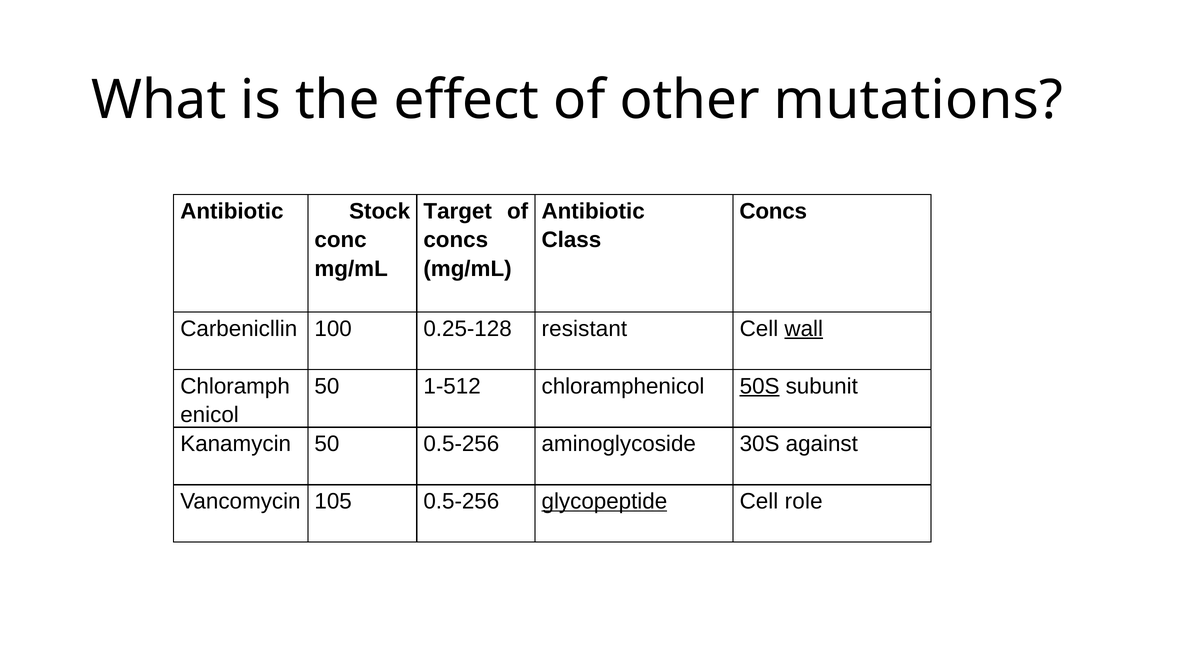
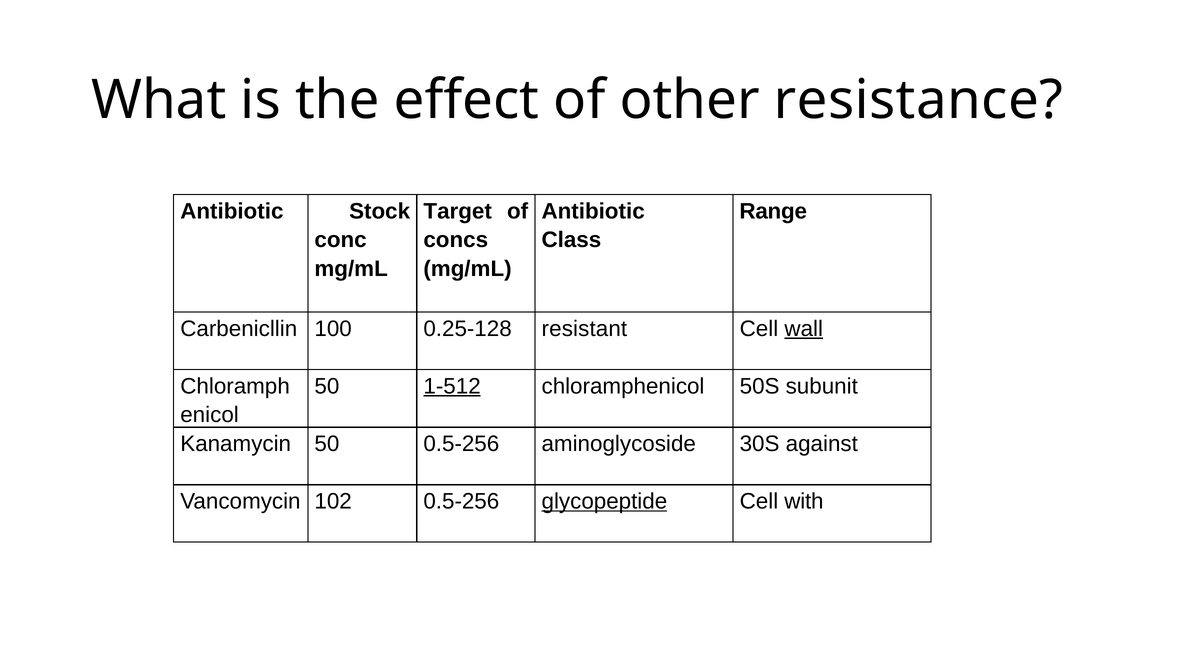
mutations: mutations -> resistance
Concs at (773, 211): Concs -> Range
1-512 underline: none -> present
50S underline: present -> none
105: 105 -> 102
role: role -> with
